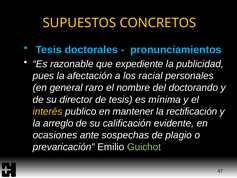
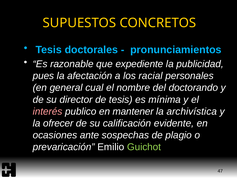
raro: raro -> cual
interés colour: yellow -> pink
rectificación: rectificación -> archivística
arreglo: arreglo -> ofrecer
